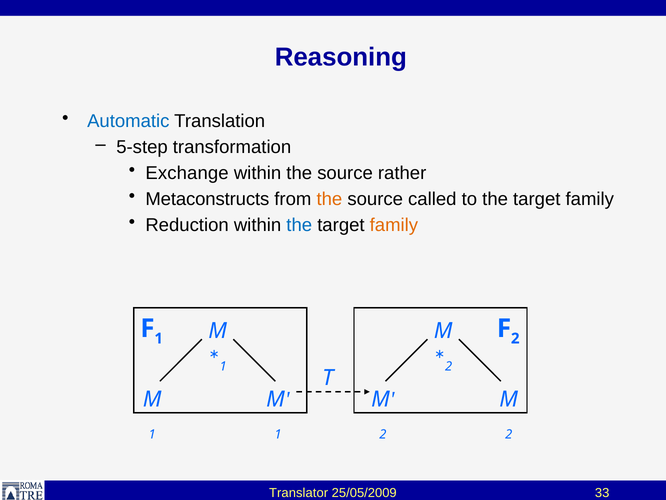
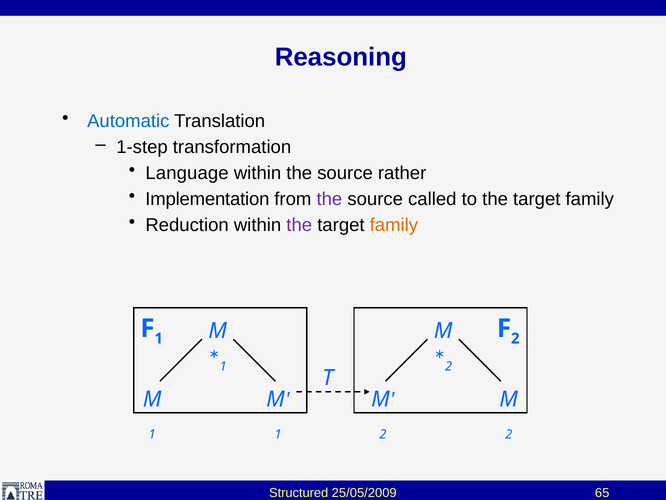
5-step: 5-step -> 1-step
Exchange: Exchange -> Language
Metaconstructs: Metaconstructs -> Implementation
the at (329, 199) colour: orange -> purple
the at (299, 225) colour: blue -> purple
Translator: Translator -> Structured
33: 33 -> 65
